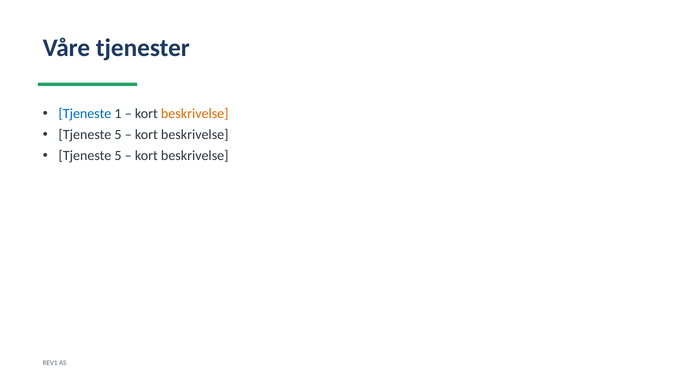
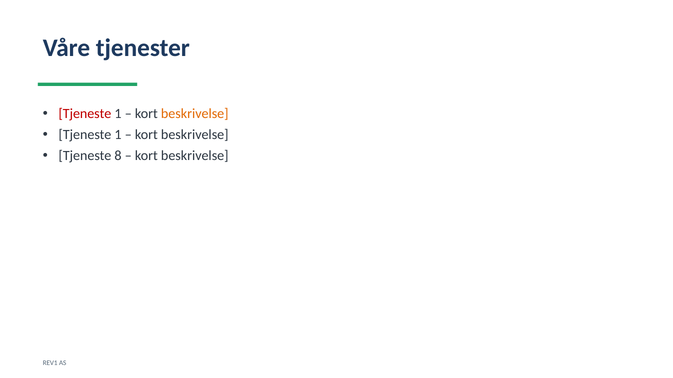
Tjeneste at (85, 114) colour: blue -> red
5 at (118, 135): 5 -> 1
5 at (118, 156): 5 -> 8
